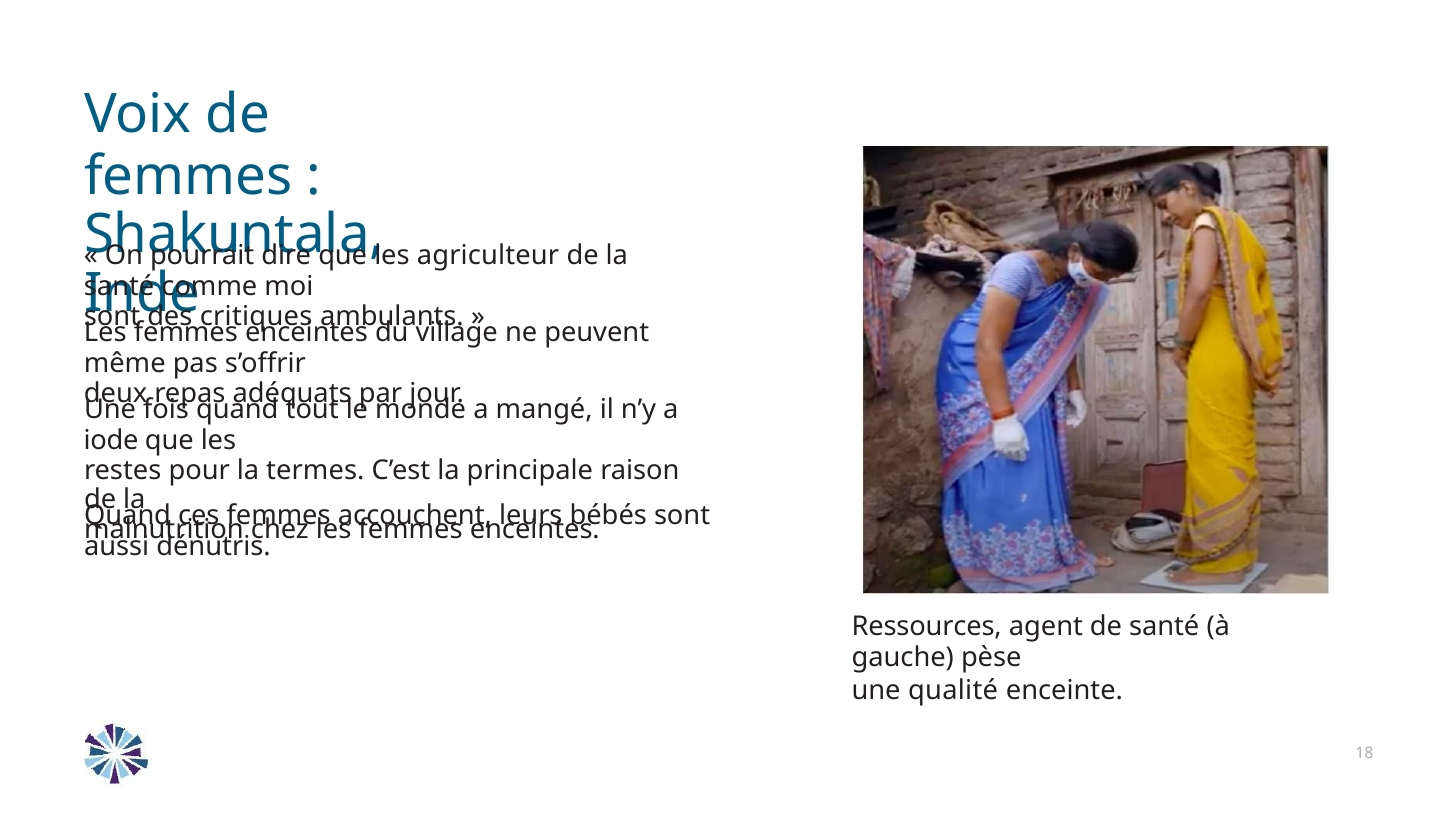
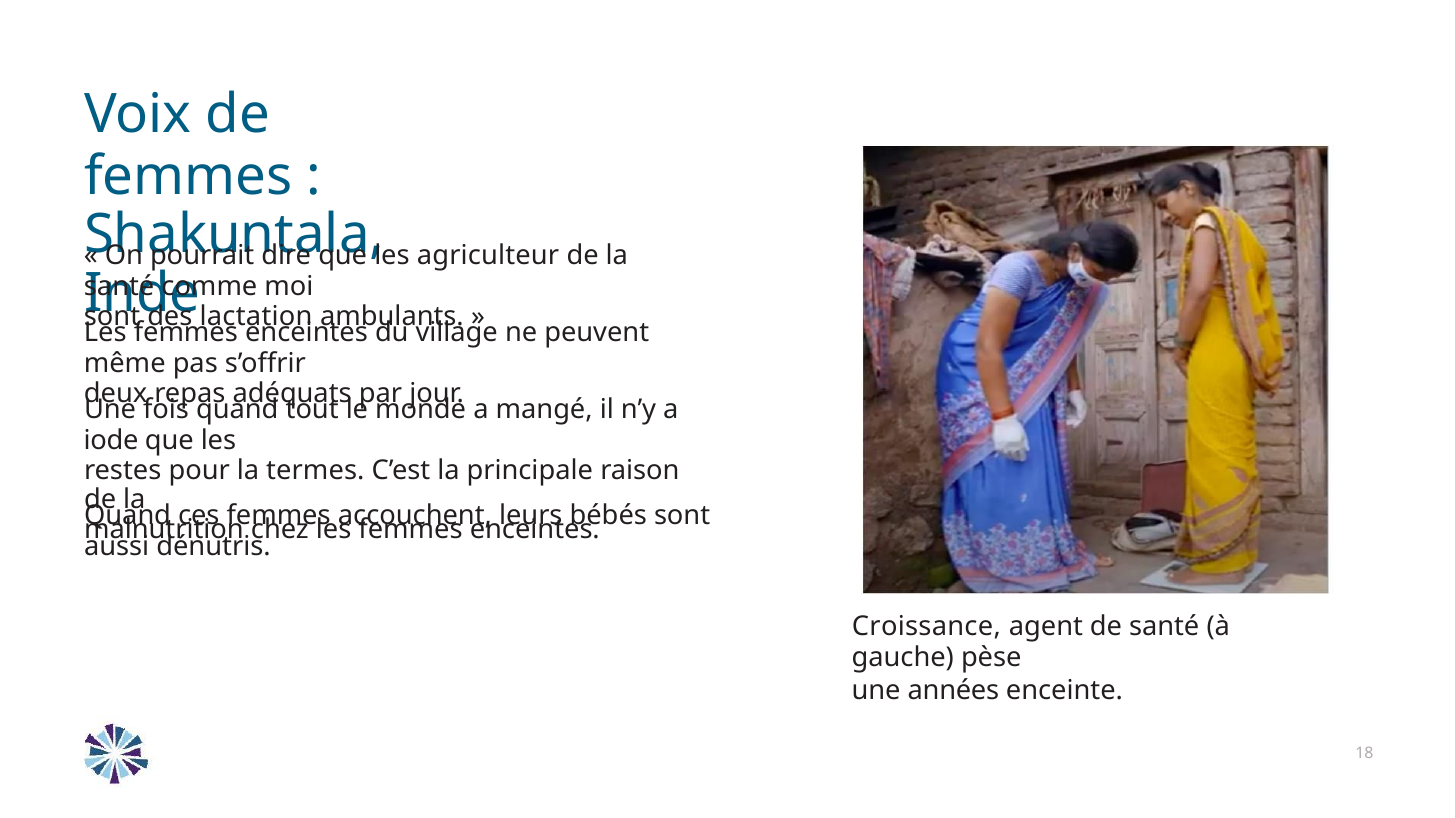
critiques: critiques -> lactation
Ressources: Ressources -> Croissance
qualité: qualité -> années
